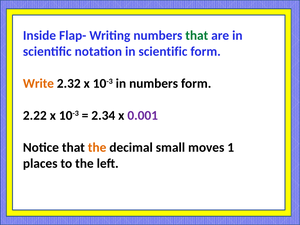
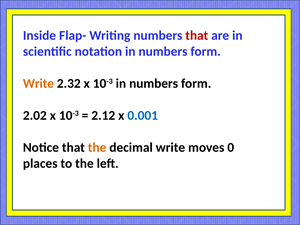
that at (197, 35) colour: green -> red
notation in scientific: scientific -> numbers
2.22: 2.22 -> 2.02
2.34: 2.34 -> 2.12
0.001 colour: purple -> blue
decimal small: small -> write
1: 1 -> 0
